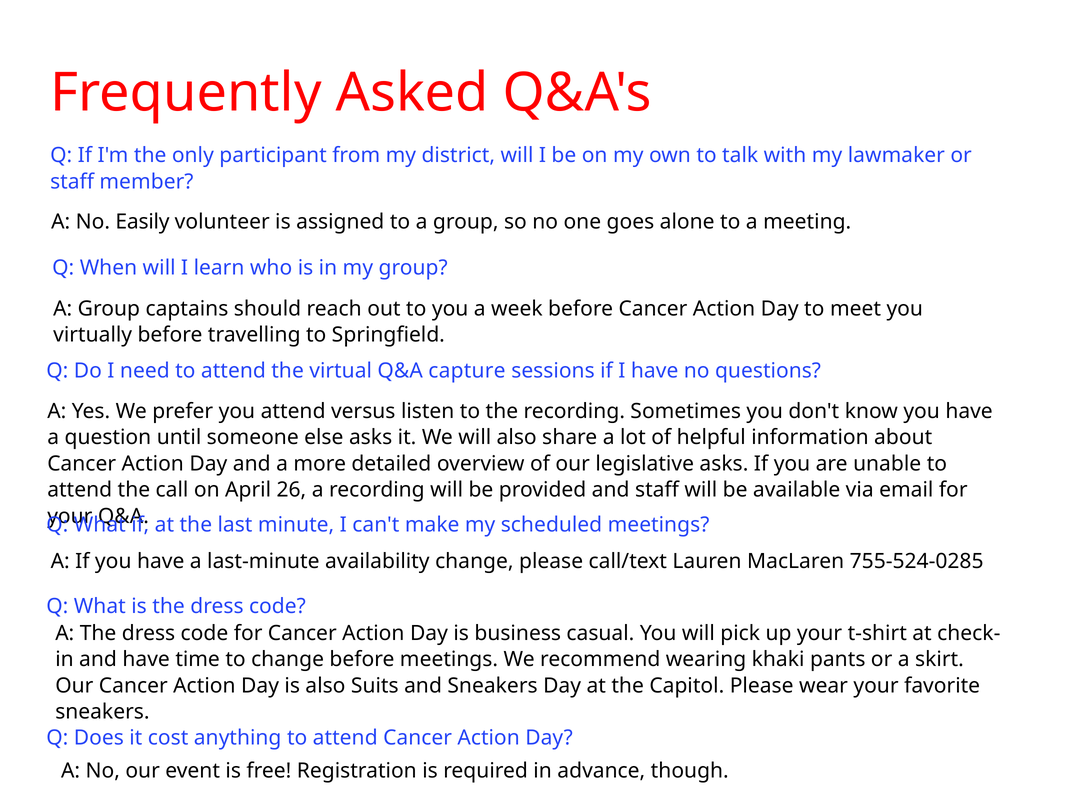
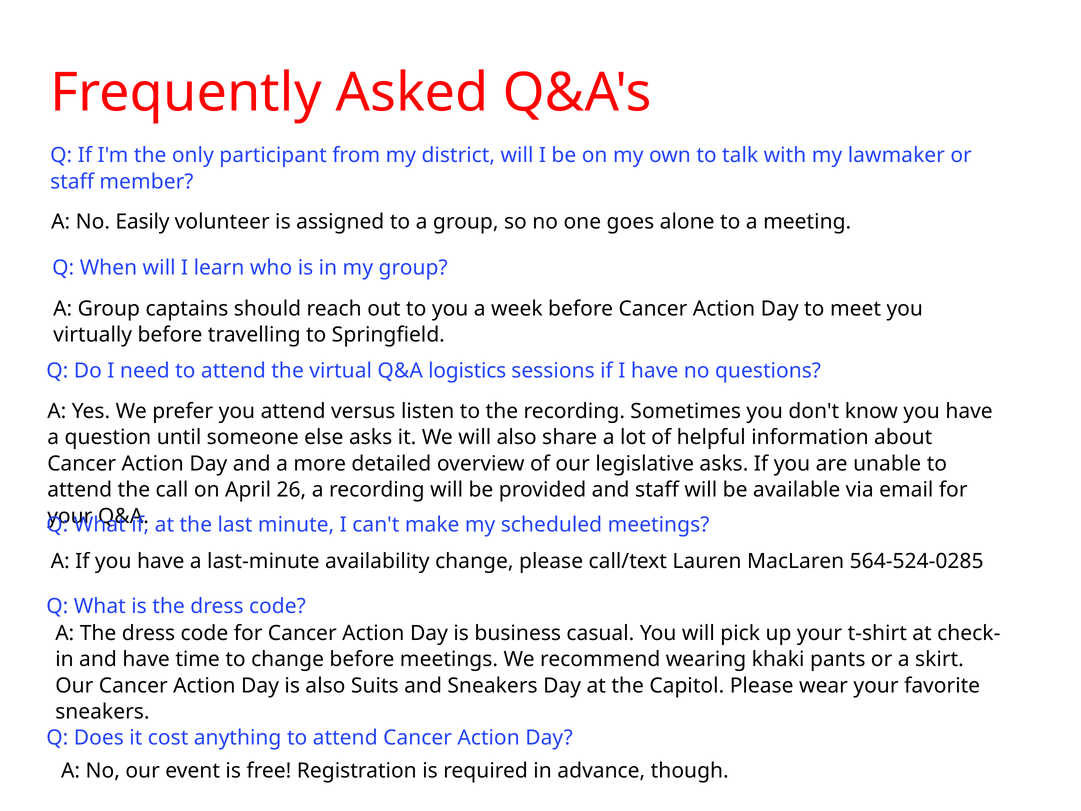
capture: capture -> logistics
755-524-0285: 755-524-0285 -> 564-524-0285
